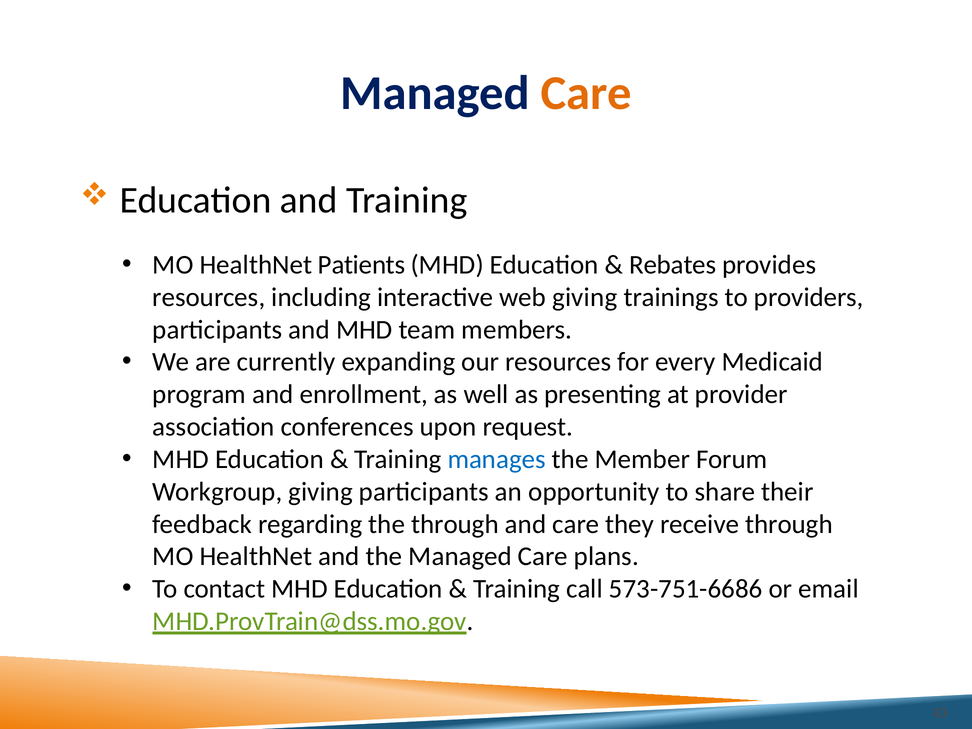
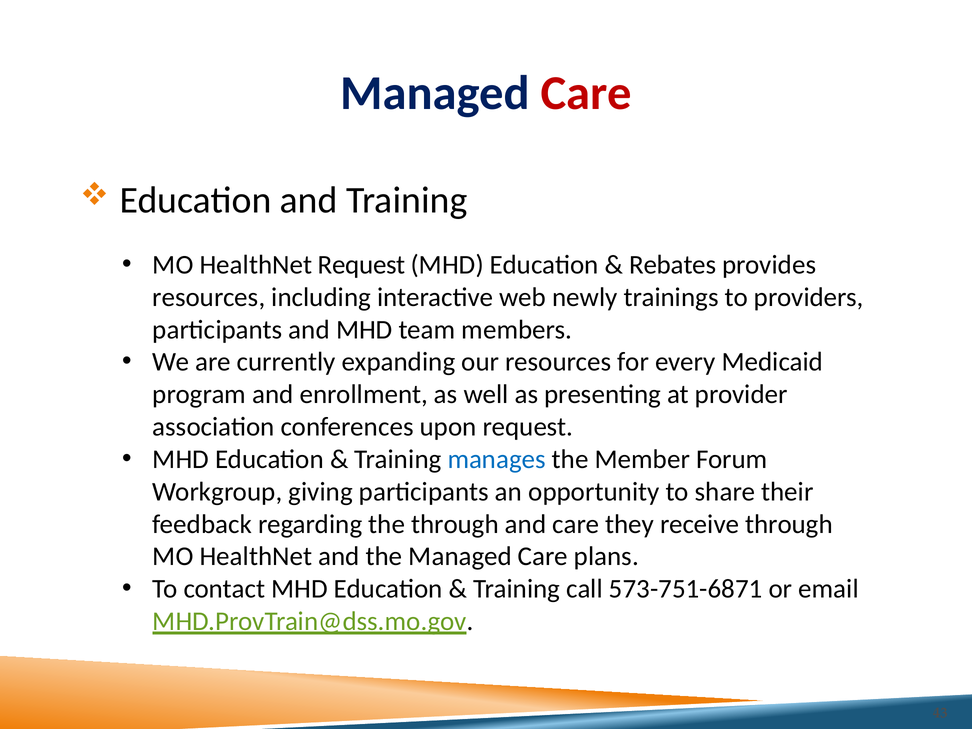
Care at (586, 93) colour: orange -> red
HealthNet Patients: Patients -> Request
web giving: giving -> newly
573-751-6686: 573-751-6686 -> 573-751-6871
